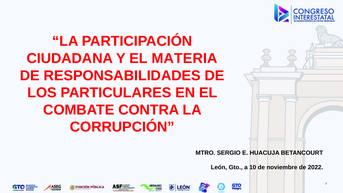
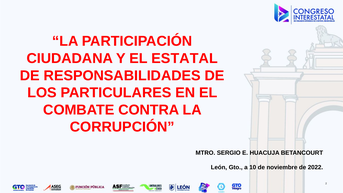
MATERIA: MATERIA -> ESTATAL
